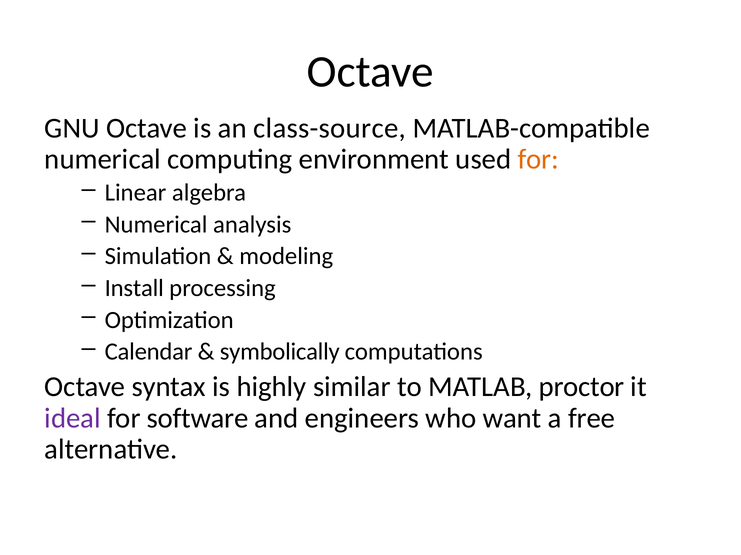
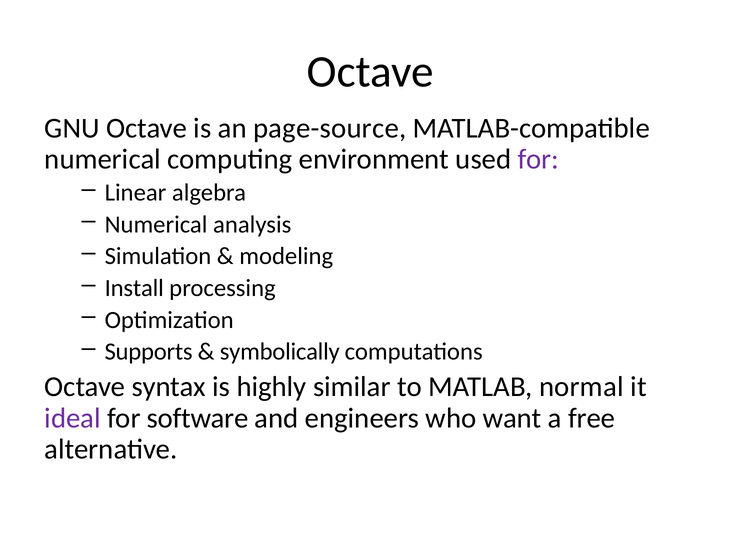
class-source: class-source -> page-source
for at (538, 159) colour: orange -> purple
Calendar: Calendar -> Supports
proctor: proctor -> normal
